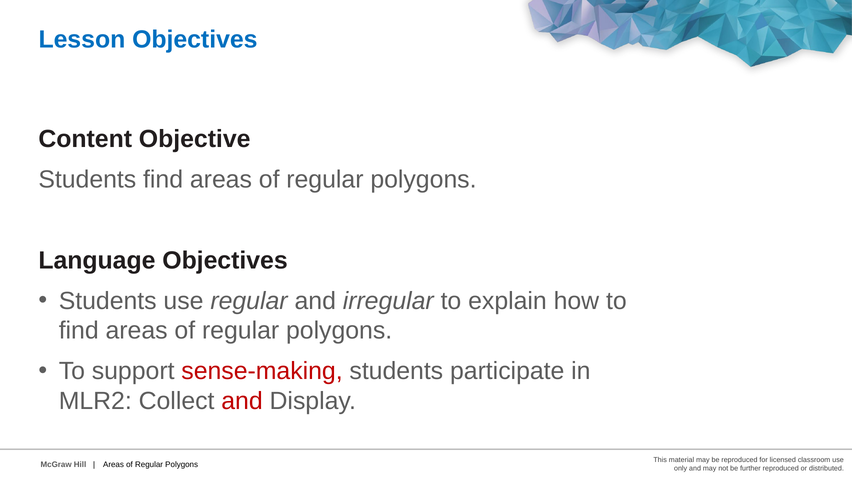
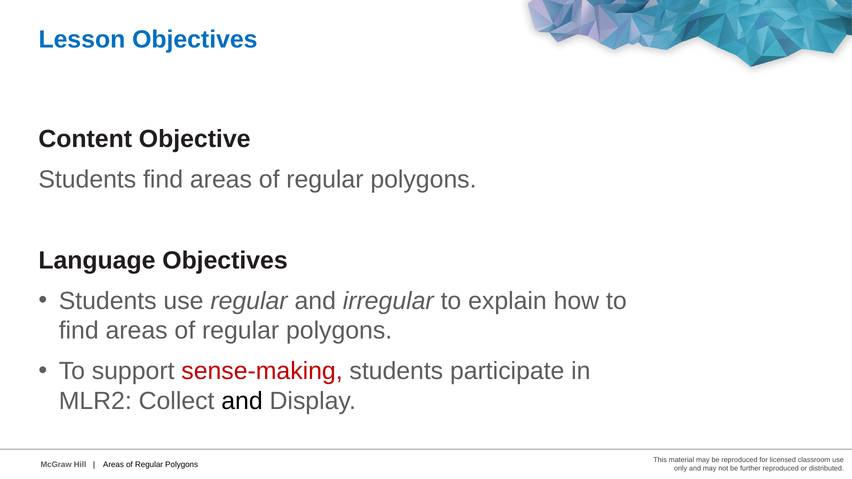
and at (242, 401) colour: red -> black
